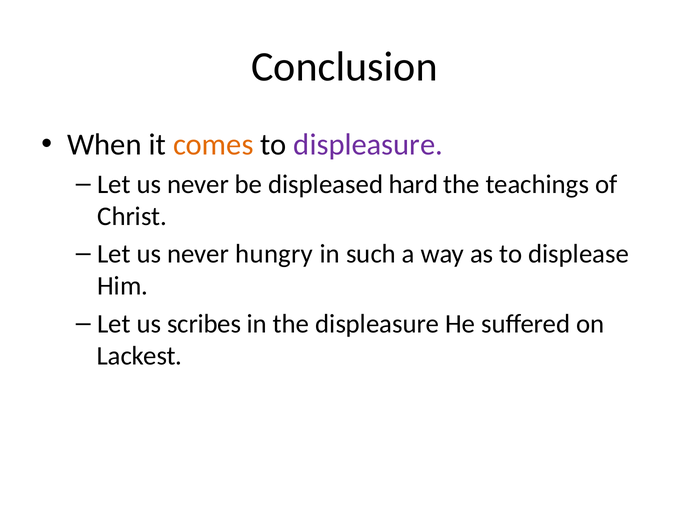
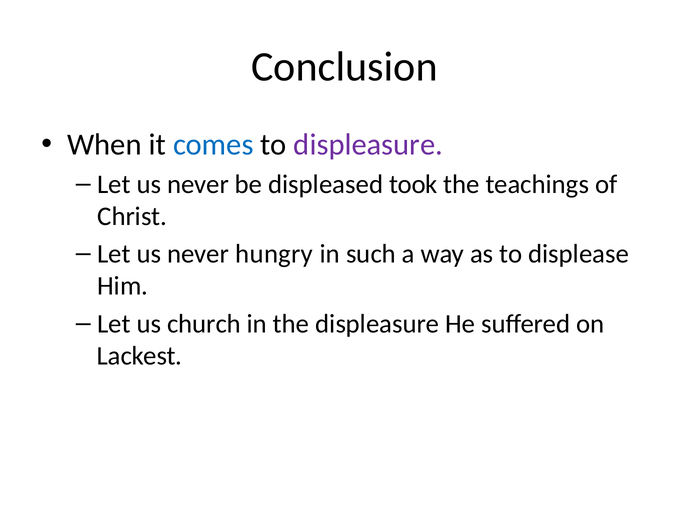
comes colour: orange -> blue
hard: hard -> took
scribes: scribes -> church
